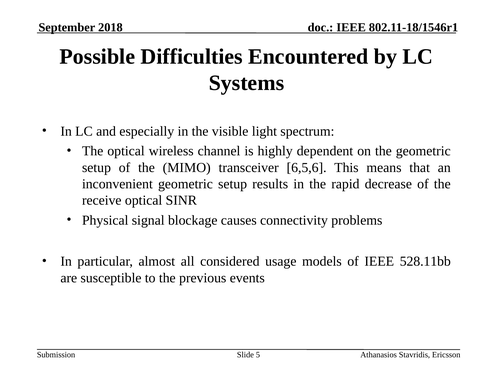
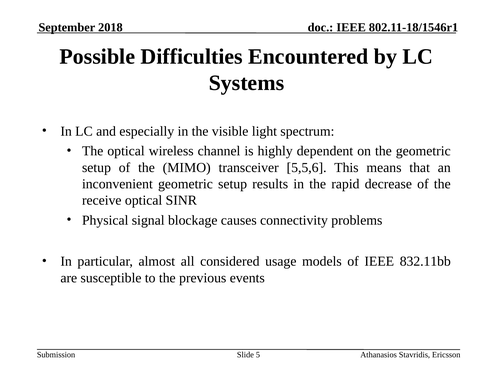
6,5,6: 6,5,6 -> 5,5,6
528.11bb: 528.11bb -> 832.11bb
